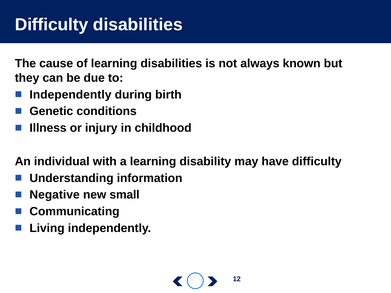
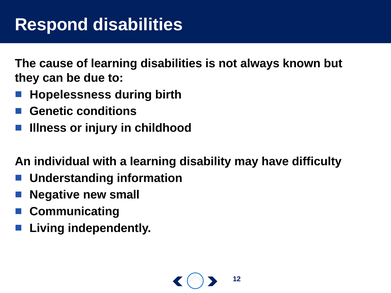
Difficulty at (52, 25): Difficulty -> Respond
Independently at (70, 95): Independently -> Hopelessness
